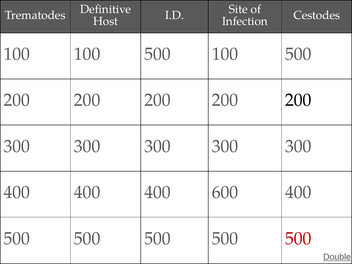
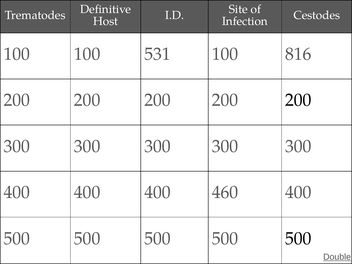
100 100 500: 500 -> 531
500 at (298, 54): 500 -> 816
600: 600 -> 460
500 at (298, 239) colour: red -> black
